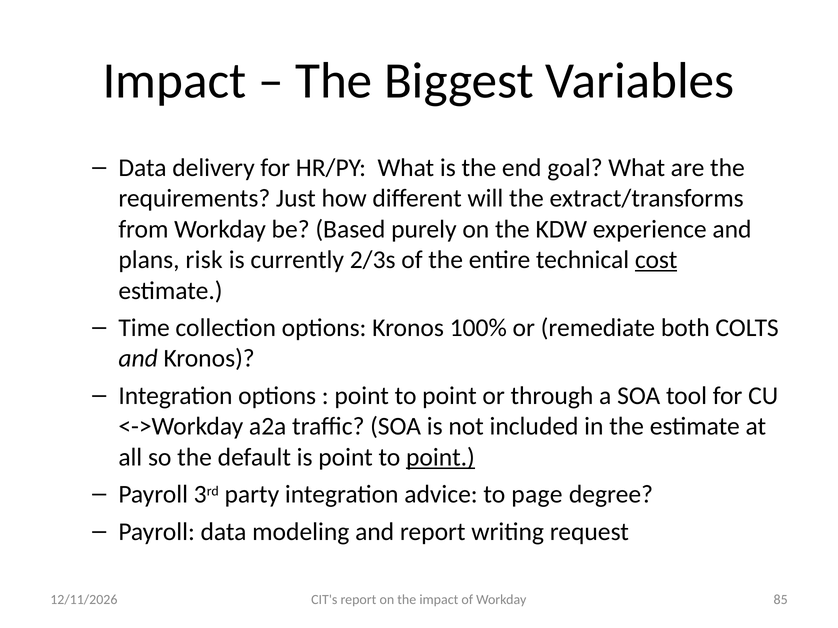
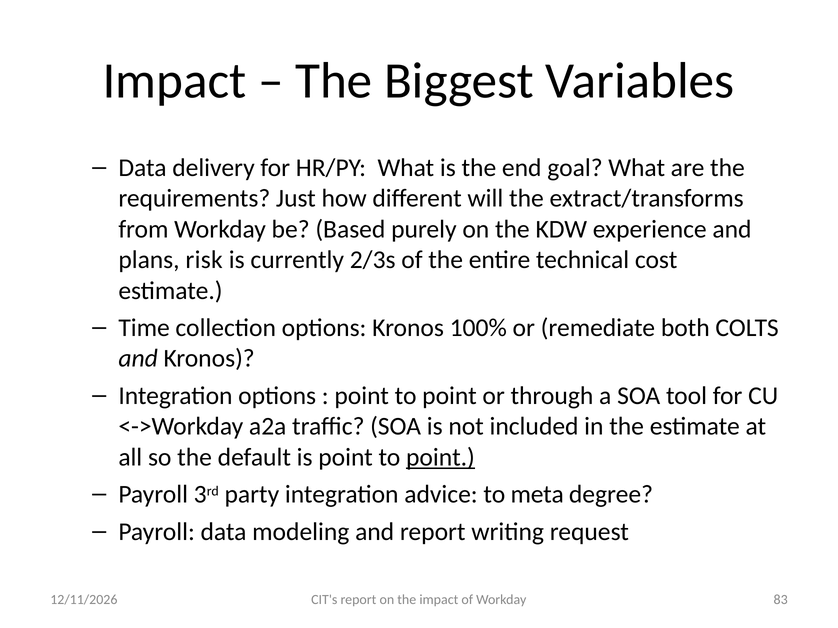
cost underline: present -> none
page: page -> meta
85: 85 -> 83
